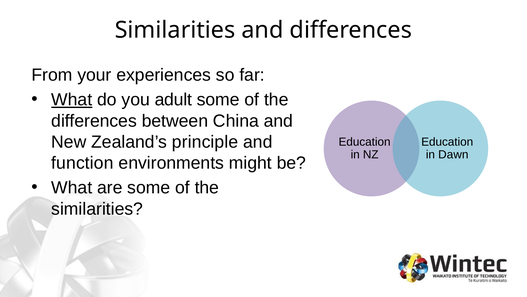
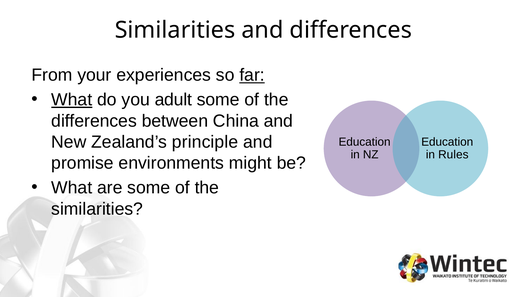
far underline: none -> present
Dawn: Dawn -> Rules
function: function -> promise
